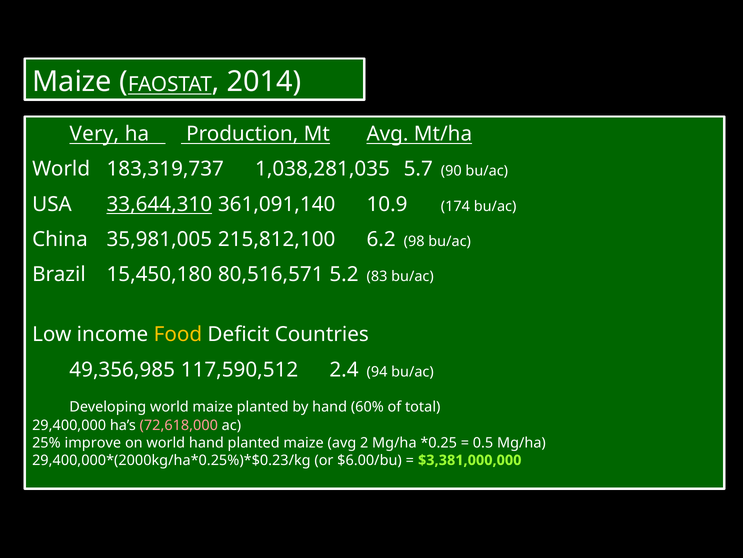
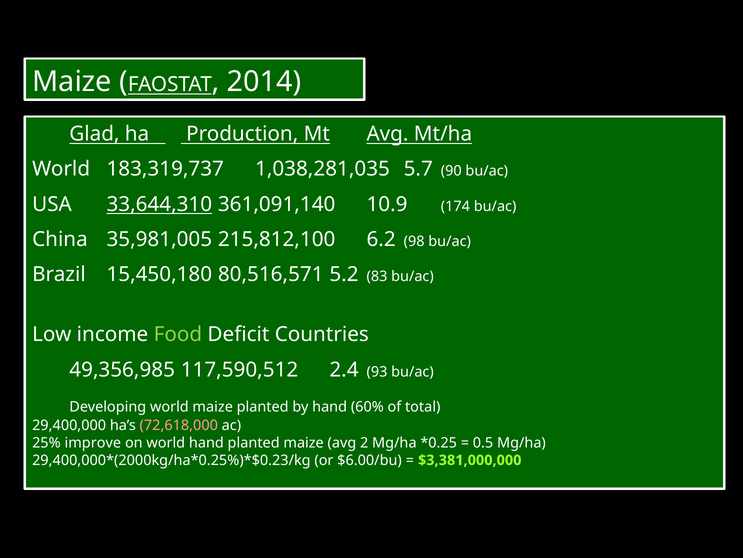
Very: Very -> Glad
Food colour: yellow -> light green
94: 94 -> 93
